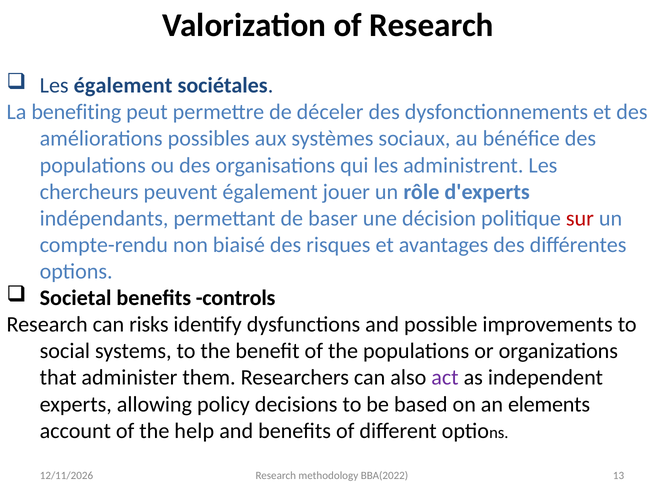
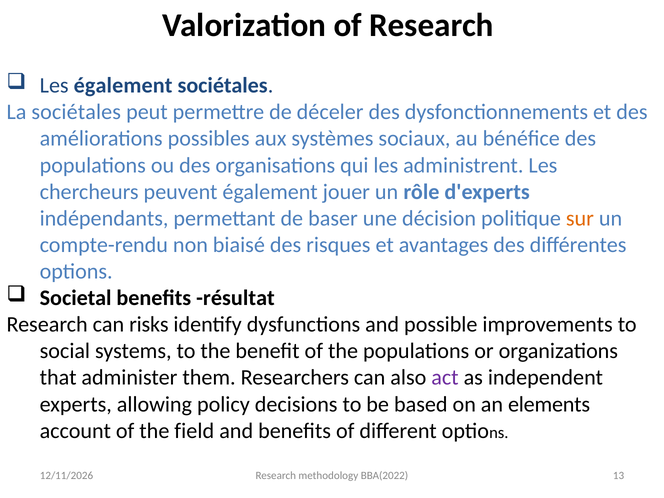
La benefiting: benefiting -> sociétales
sur colour: red -> orange
controls: controls -> résultat
help: help -> field
